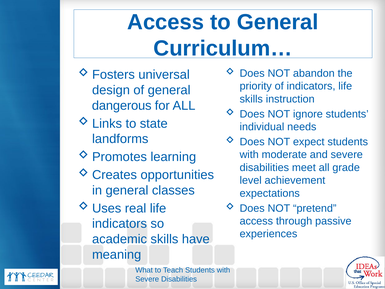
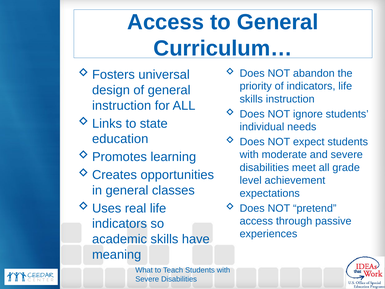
dangerous at (122, 105): dangerous -> instruction
landforms: landforms -> education
